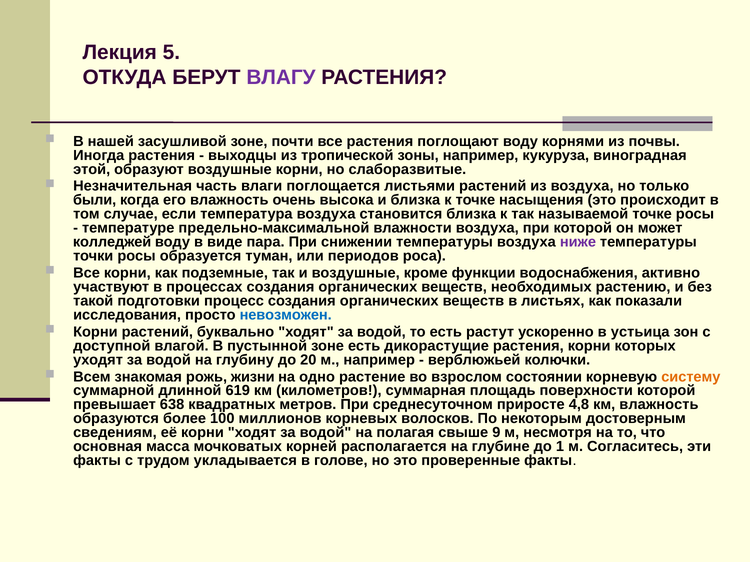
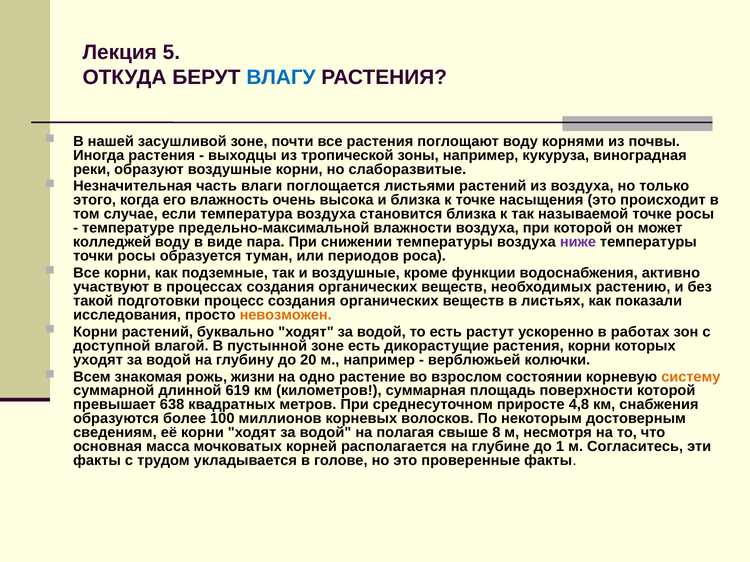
ВЛАГУ colour: purple -> blue
этой: этой -> реки
были: были -> этого
невозможен colour: blue -> orange
устьица: устьица -> работах
км влажность: влажность -> снабжения
9: 9 -> 8
